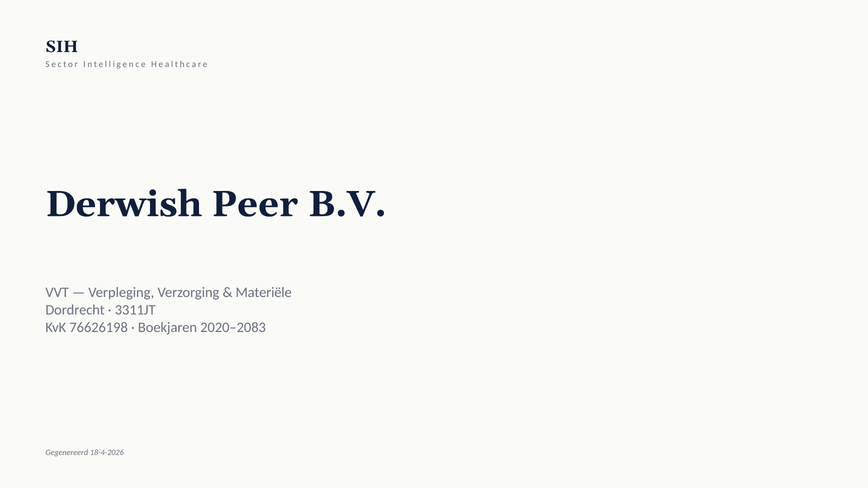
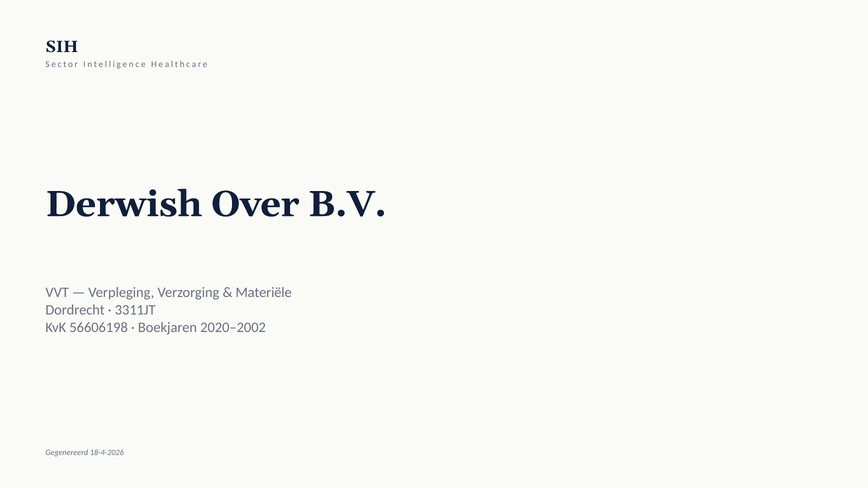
Peer: Peer -> Over
76626198: 76626198 -> 56606198
2020–2083: 2020–2083 -> 2020–2002
